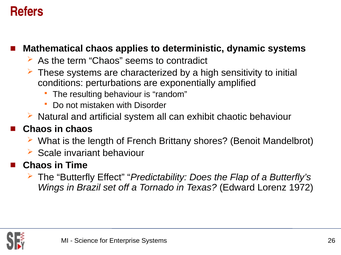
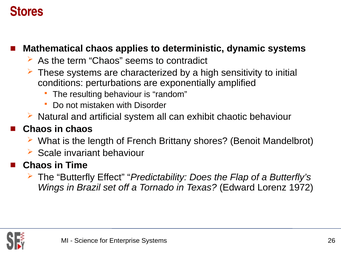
Refers: Refers -> Stores
